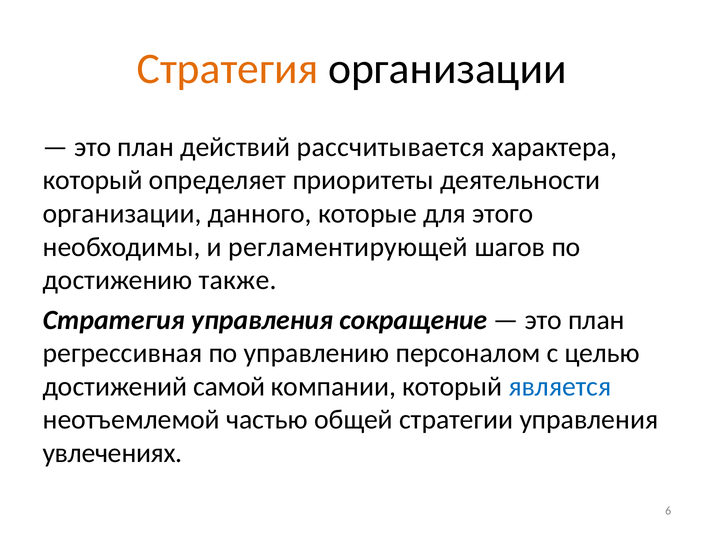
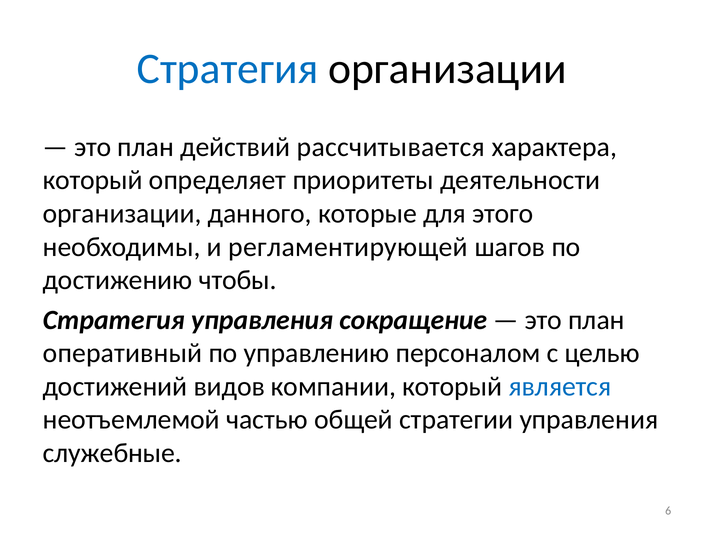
Стратегия at (228, 69) colour: orange -> blue
также: также -> чтобы
регрессивная: регрессивная -> оперативный
самой: самой -> видов
увлечениях: увлечениях -> служебные
